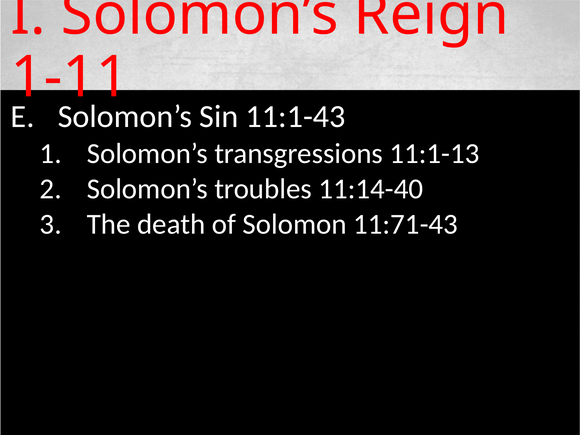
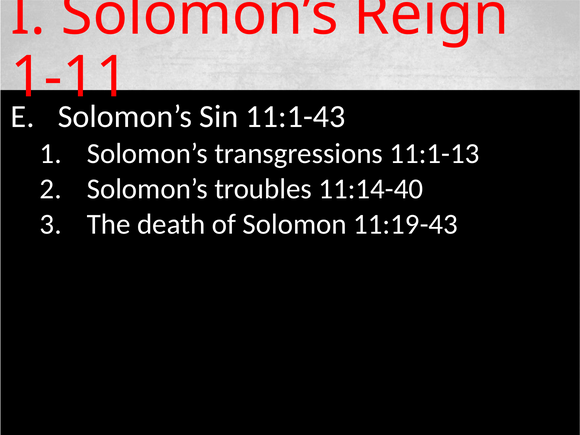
11:71-43: 11:71-43 -> 11:19-43
